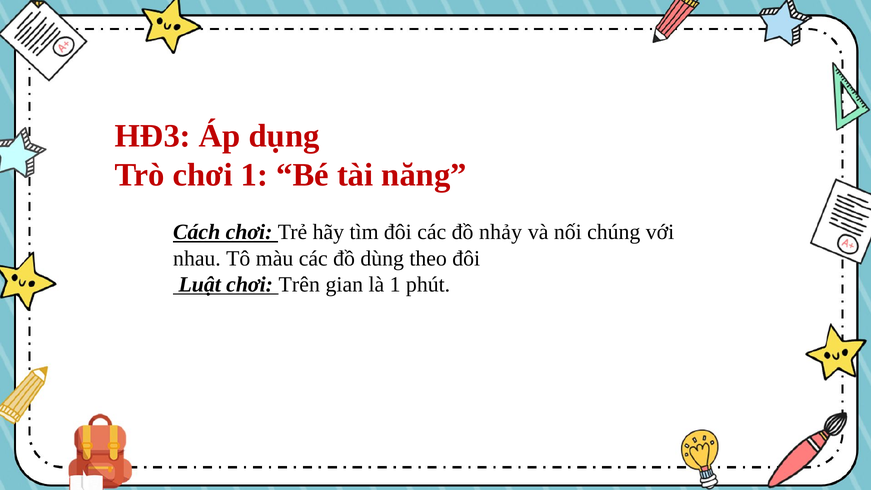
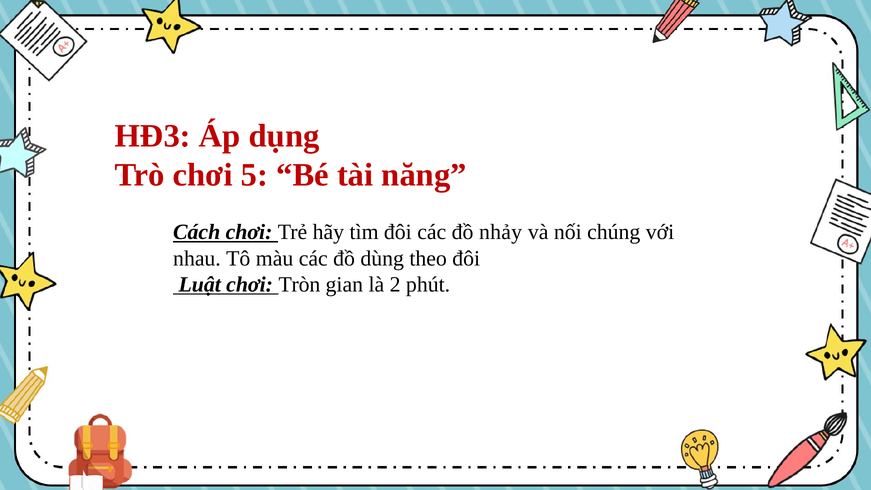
chơi 1: 1 -> 5
Trên: Trên -> Tròn
là 1: 1 -> 2
